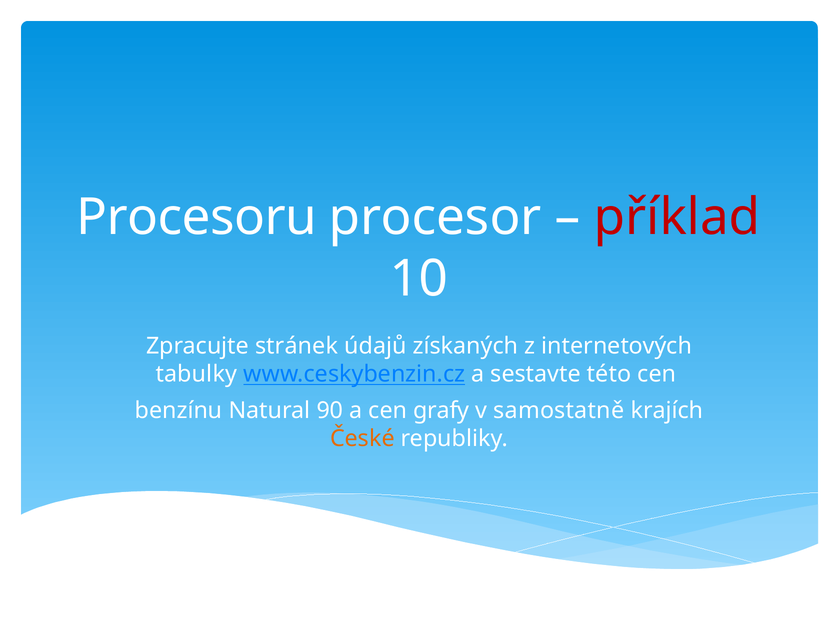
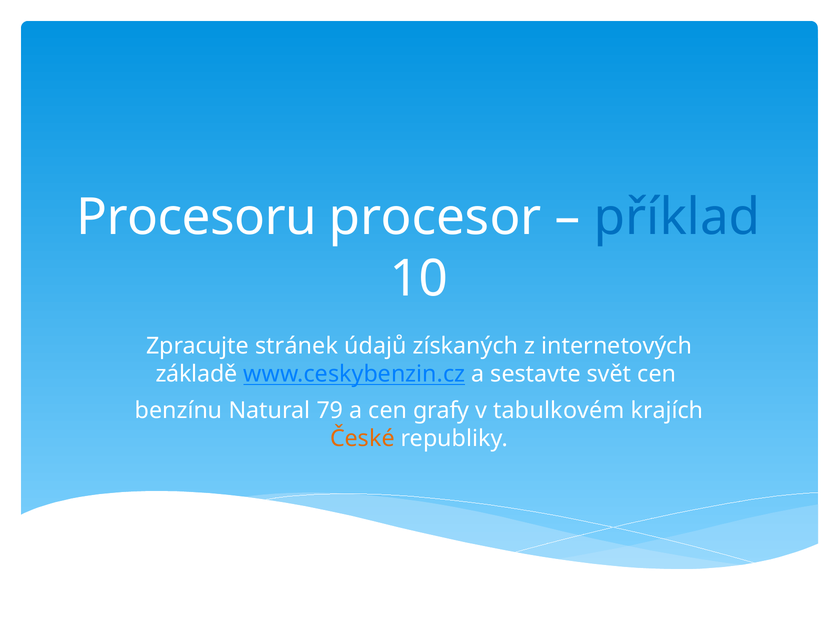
příklad colour: red -> blue
tabulky: tabulky -> základě
této: této -> svět
90: 90 -> 79
samostatně: samostatně -> tabulkovém
